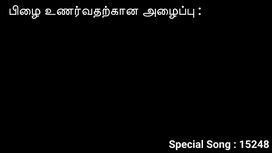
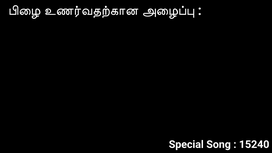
15248: 15248 -> 15240
